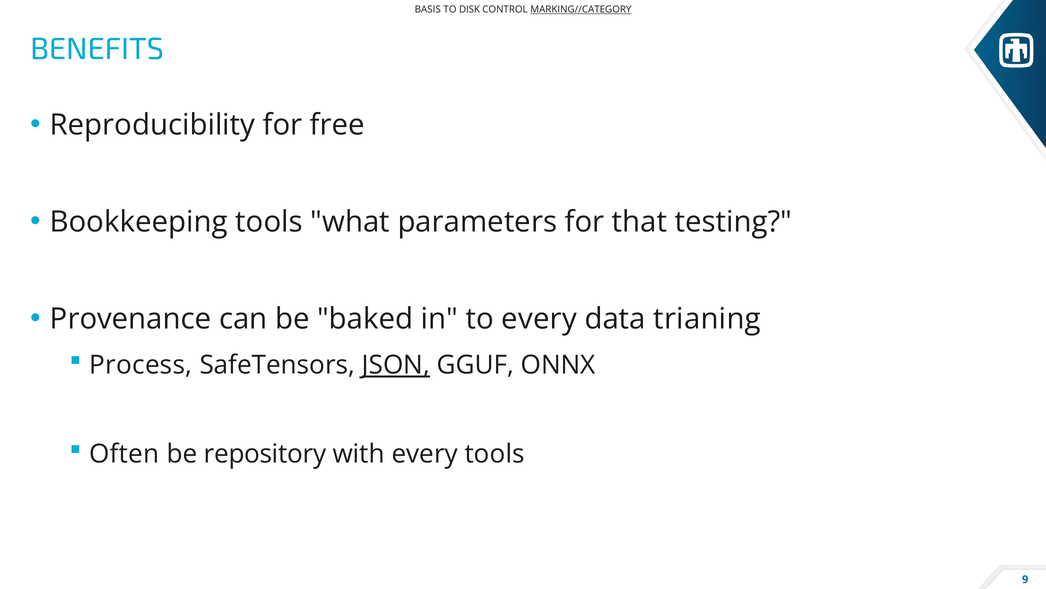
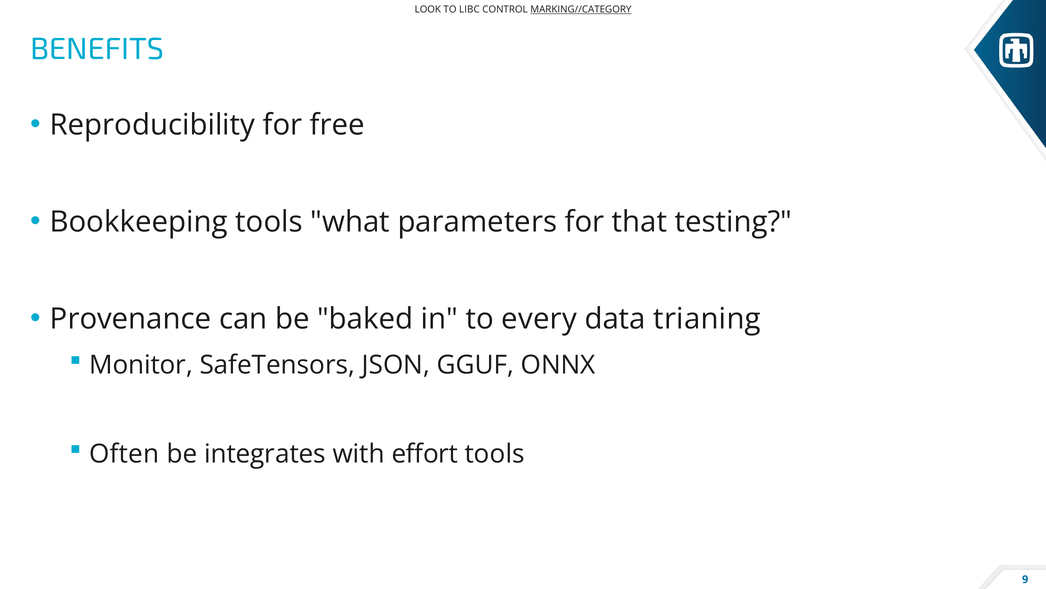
BASIS: BASIS -> LOOK
DISK: DISK -> LIBC
Process: Process -> Monitor
JSON underline: present -> none
repository: repository -> integrates
with every: every -> effort
